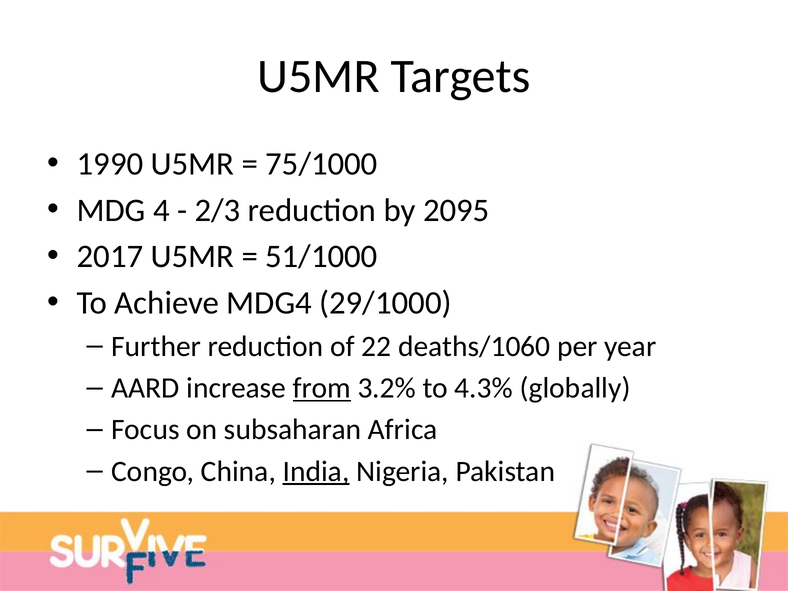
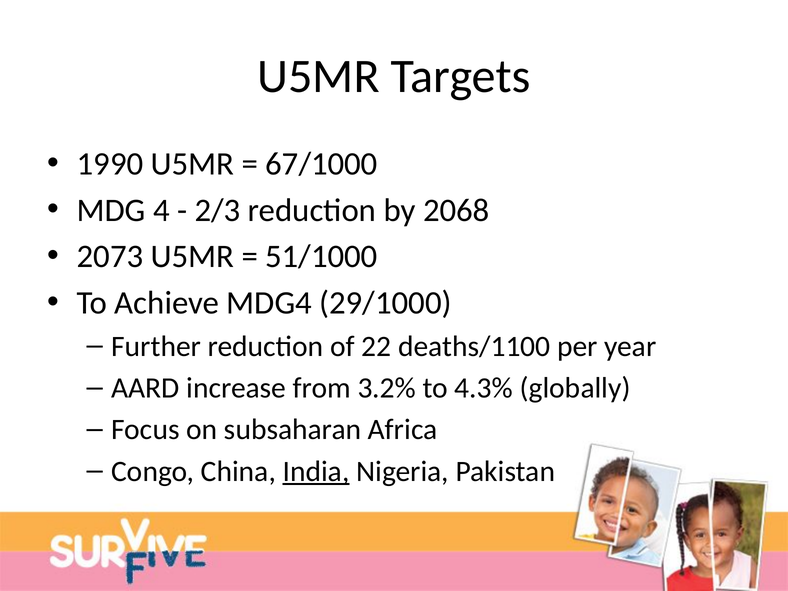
75/1000: 75/1000 -> 67/1000
2095: 2095 -> 2068
2017: 2017 -> 2073
deaths/1060: deaths/1060 -> deaths/1100
from underline: present -> none
